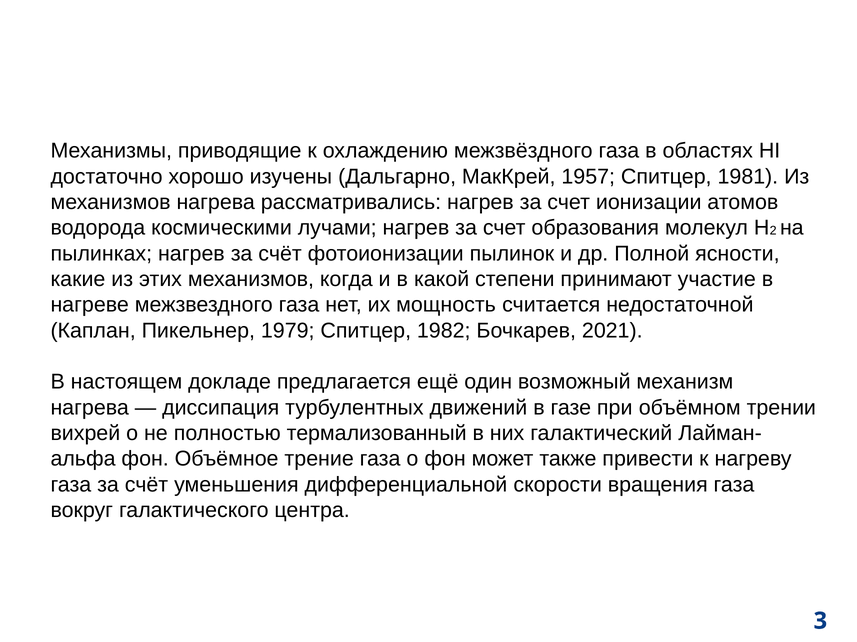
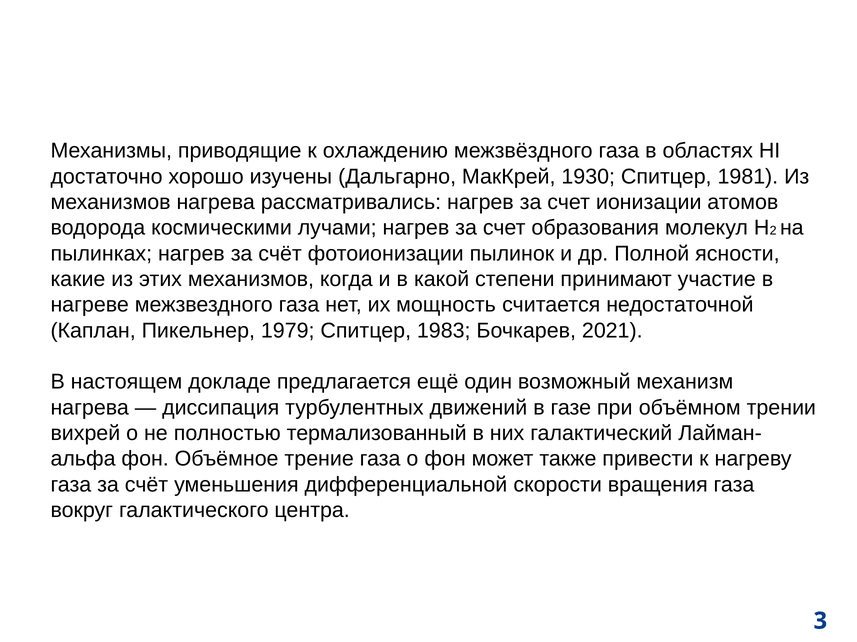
1957: 1957 -> 1930
1982: 1982 -> 1983
